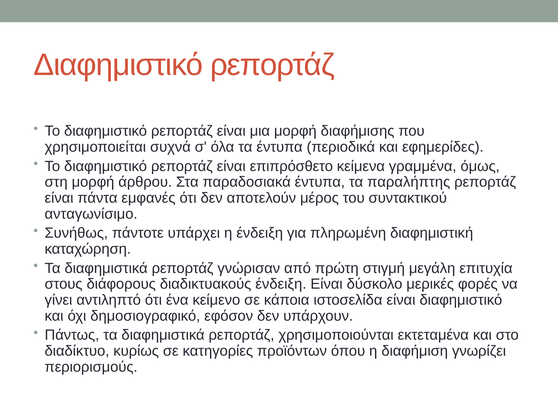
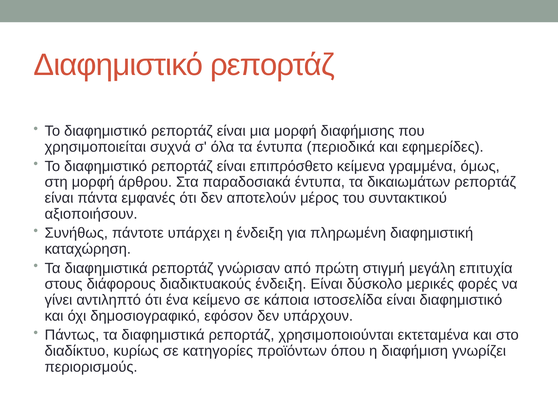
παραλήπτης: παραλήπτης -> δικαιωμάτων
ανταγωνίσιμο: ανταγωνίσιμο -> αξιοποιήσουν
